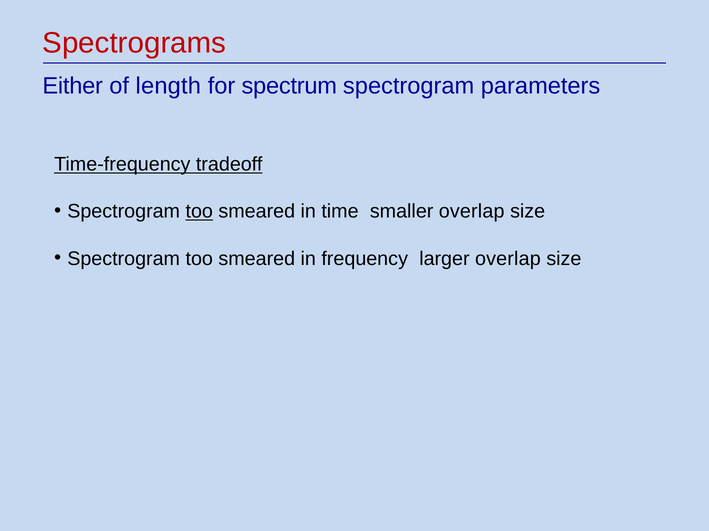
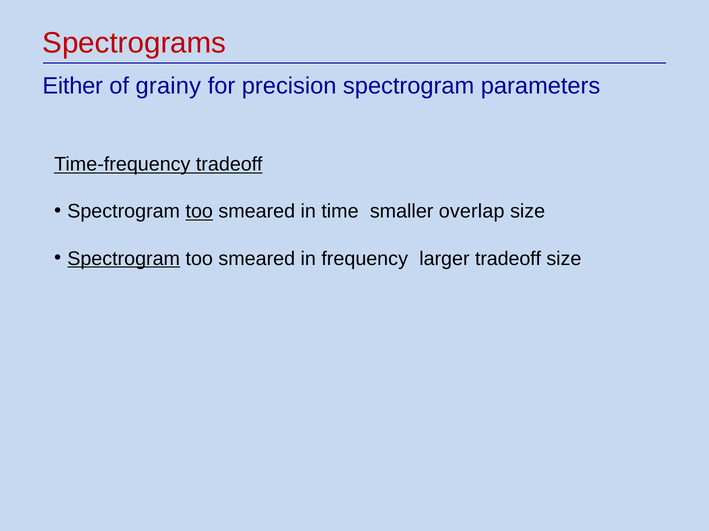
length: length -> grainy
spectrum: spectrum -> precision
Spectrogram at (124, 259) underline: none -> present
larger overlap: overlap -> tradeoff
